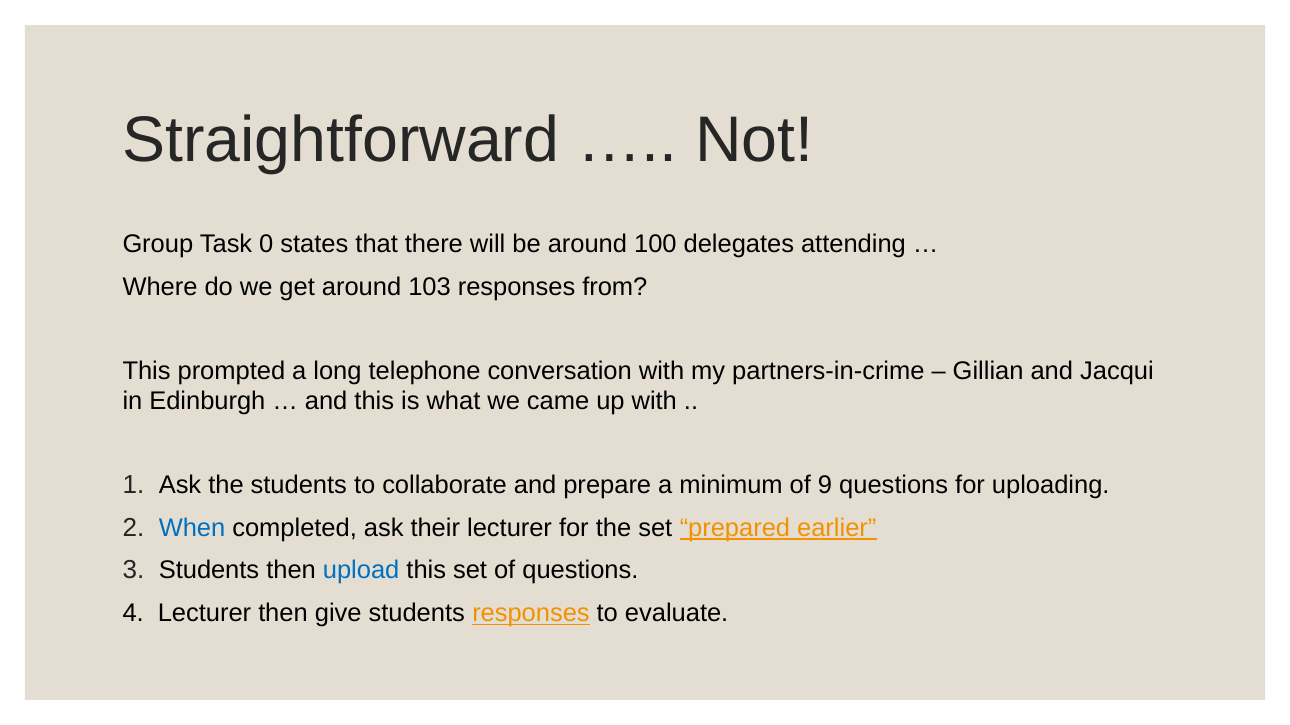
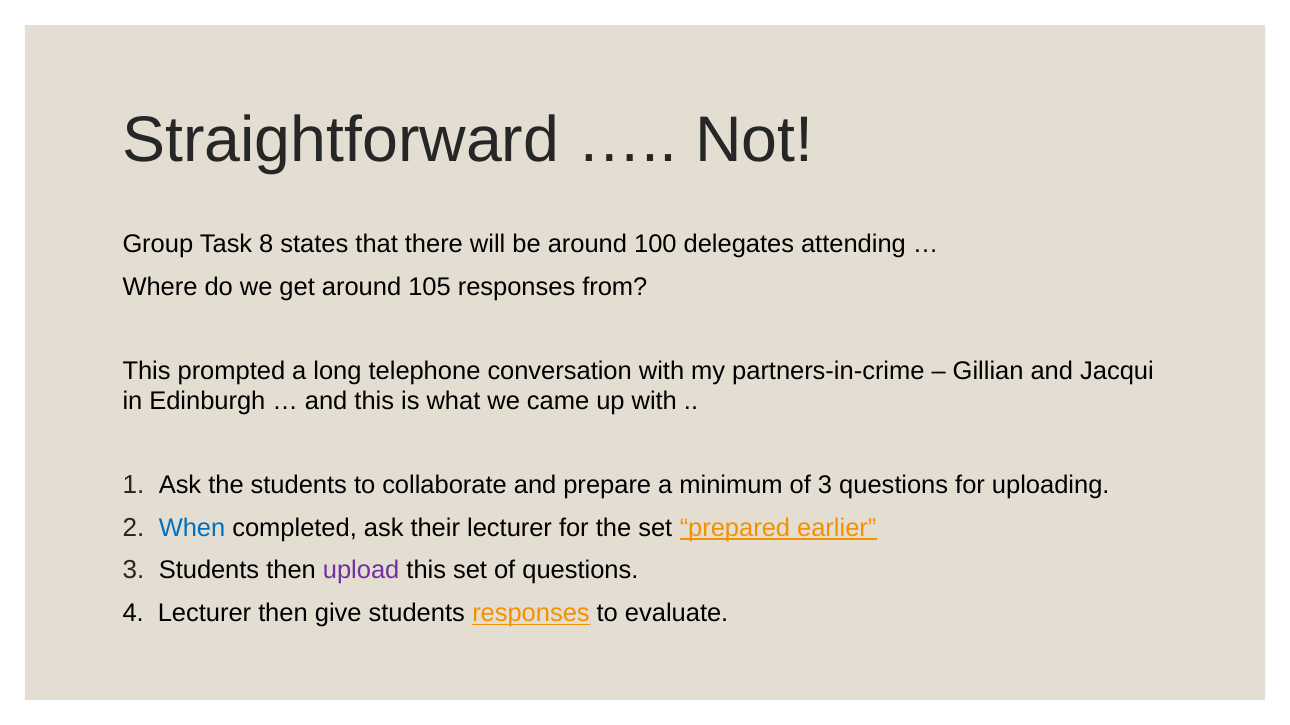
0: 0 -> 8
103: 103 -> 105
of 9: 9 -> 3
upload colour: blue -> purple
